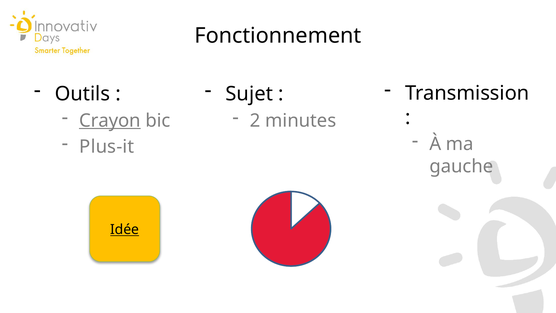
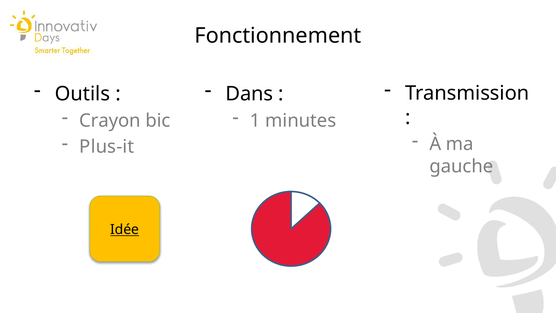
Sujet: Sujet -> Dans
Crayon underline: present -> none
2: 2 -> 1
